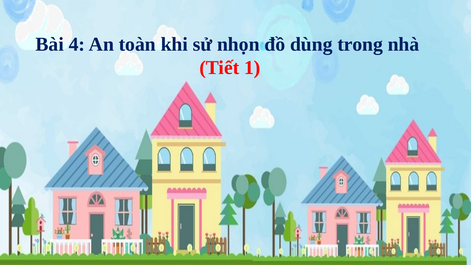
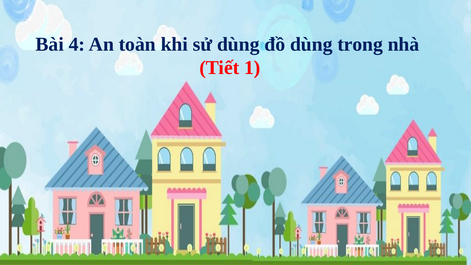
sử nhọn: nhọn -> dùng
